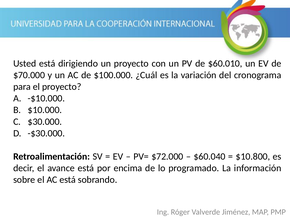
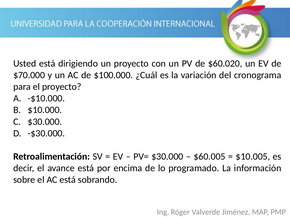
$60.010: $60.010 -> $60.020
PV= $72.000: $72.000 -> $30.000
$60.040: $60.040 -> $60.005
$10.800: $10.800 -> $10.005
